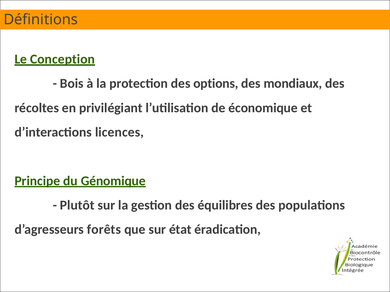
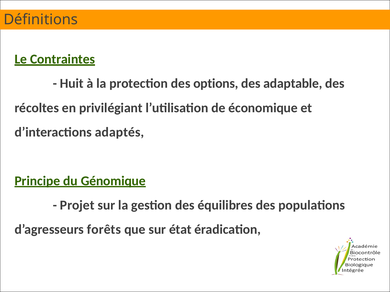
Conception: Conception -> Contraintes
Bois: Bois -> Huit
mondiaux: mondiaux -> adaptable
licences: licences -> adaptés
Plutôt: Plutôt -> Projet
